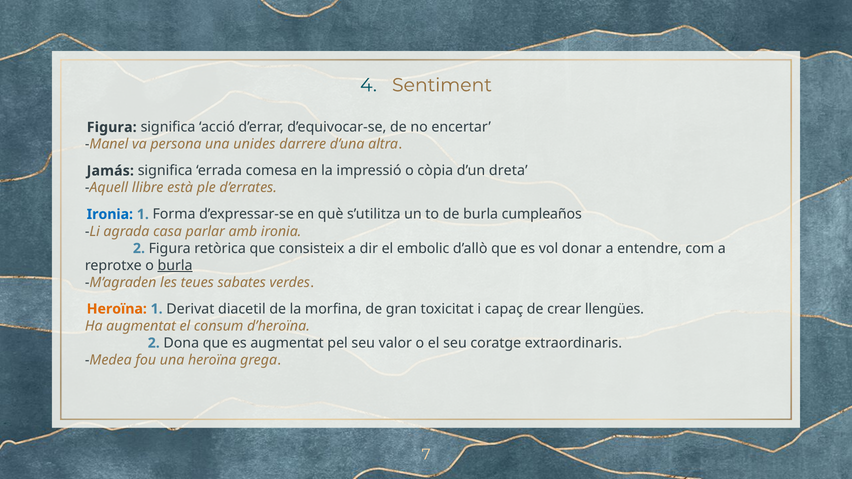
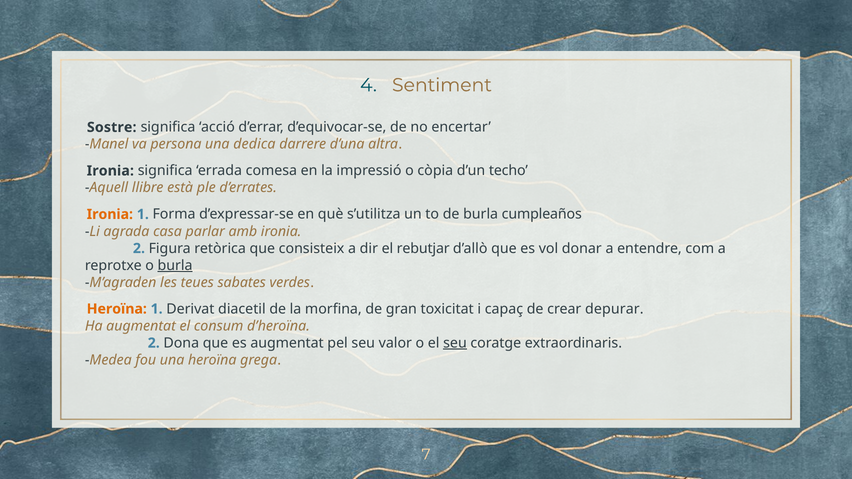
Figura at (112, 127): Figura -> Sostre
unides: unides -> dedica
Jamás at (110, 171): Jamás -> Ironia
dreta: dreta -> techo
Ironia at (110, 214) colour: blue -> orange
embolic: embolic -> rebutjar
llengües: llengües -> depurar
seu at (455, 343) underline: none -> present
